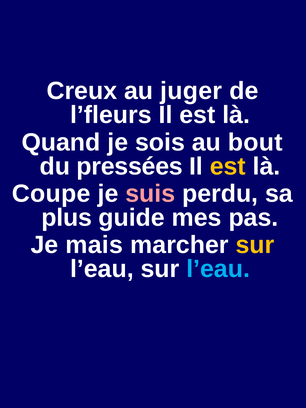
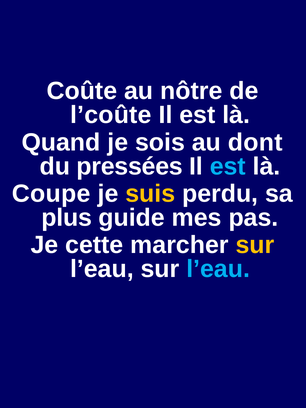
Creux: Creux -> Coûte
juger: juger -> nôtre
l’fleurs: l’fleurs -> l’coûte
bout: bout -> dont
est at (228, 166) colour: yellow -> light blue
suis colour: pink -> yellow
mais: mais -> cette
